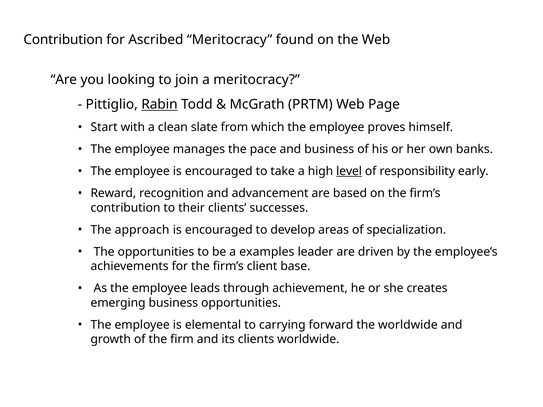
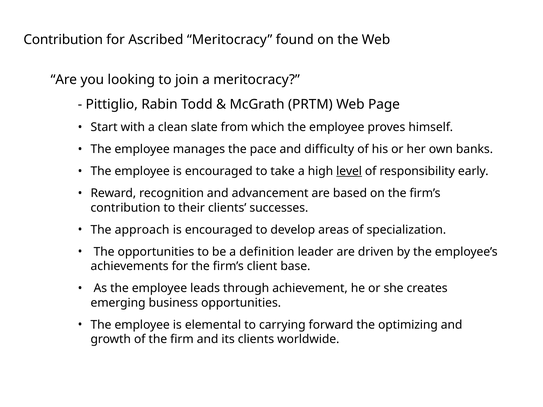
Rabin underline: present -> none
and business: business -> difficulty
examples: examples -> definition
the worldwide: worldwide -> optimizing
